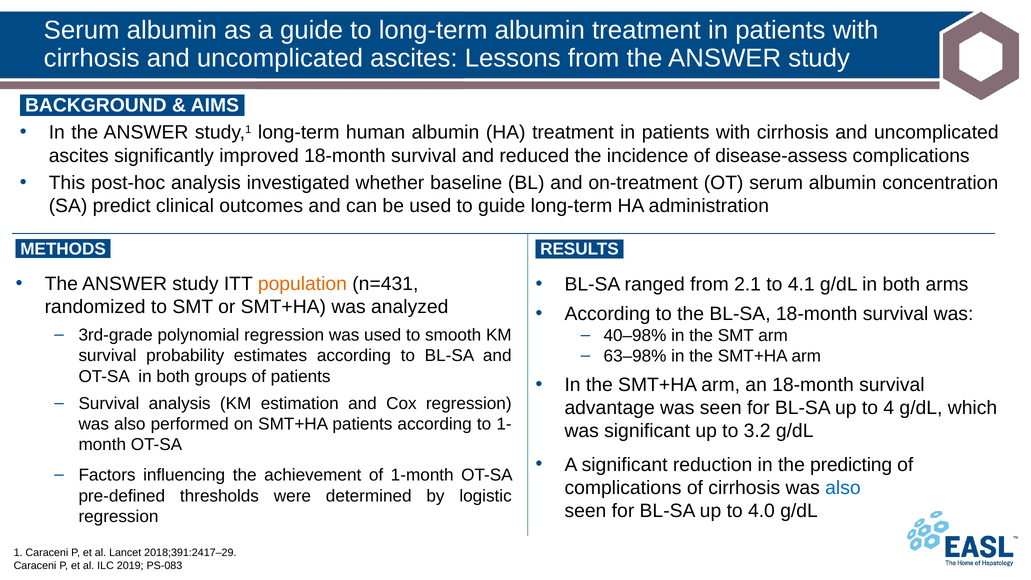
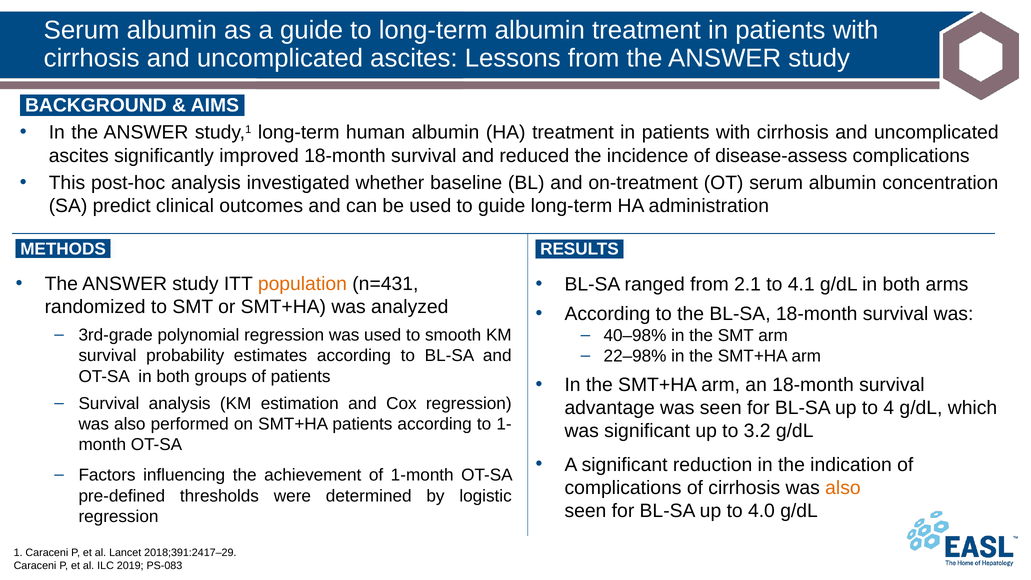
63–98%: 63–98% -> 22–98%
predicting: predicting -> indication
also at (843, 488) colour: blue -> orange
